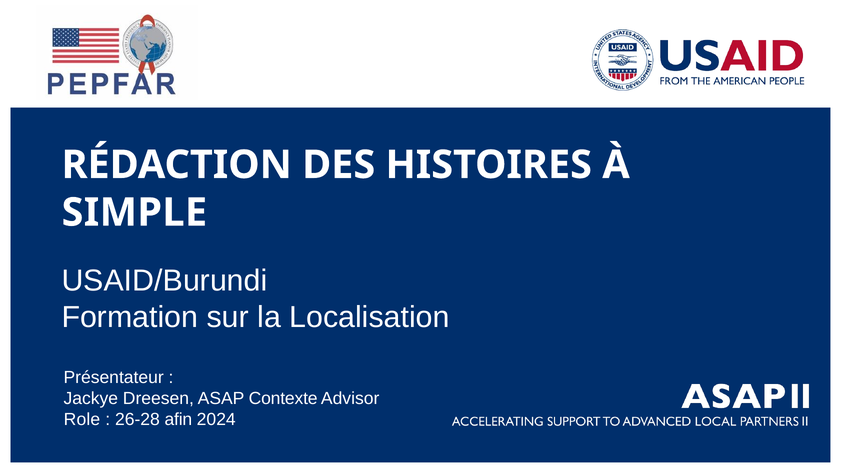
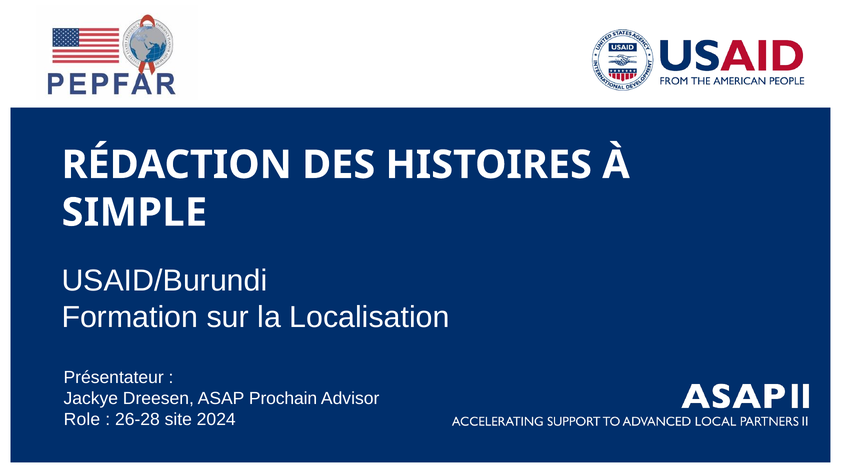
Contexte: Contexte -> Prochain
afin: afin -> site
